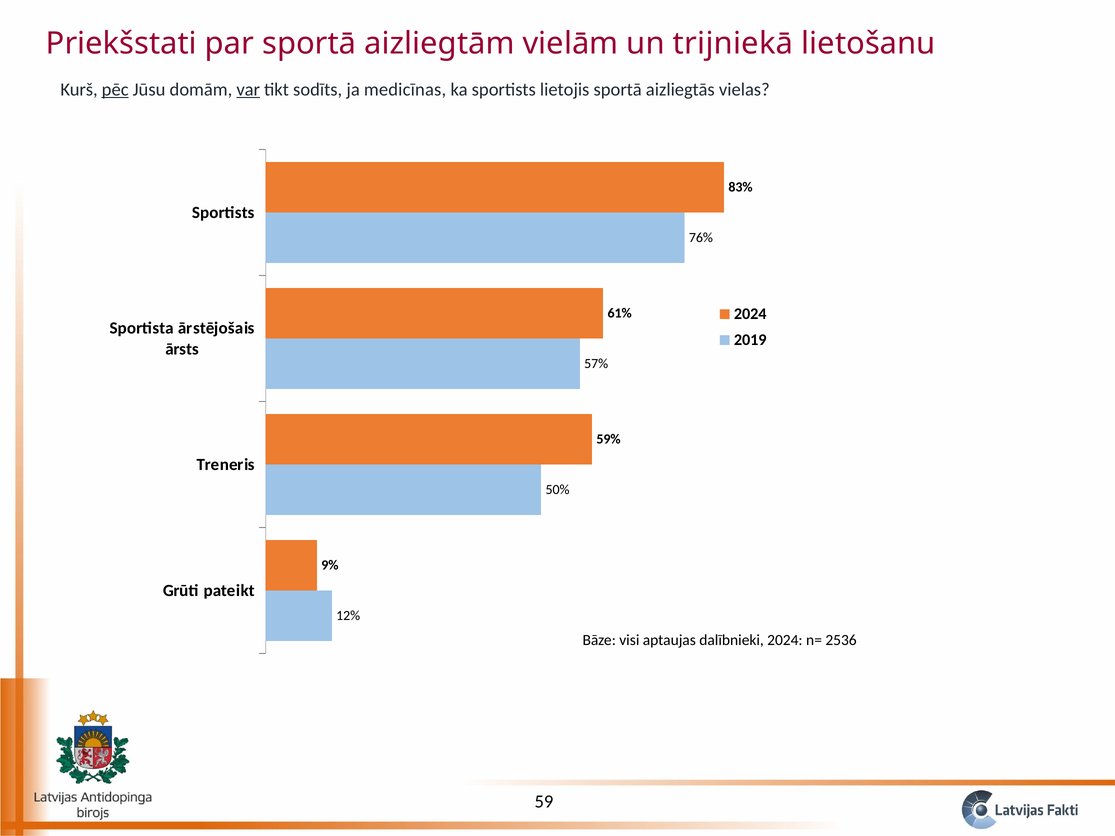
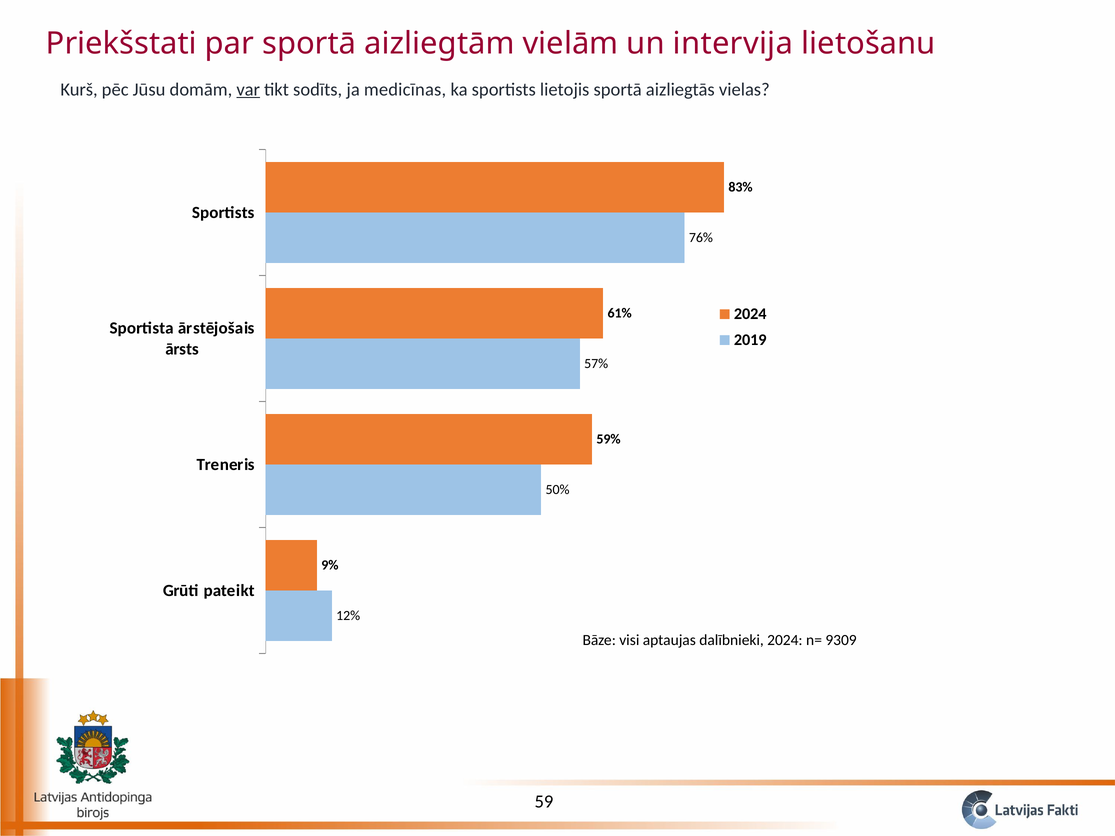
trijniekā: trijniekā -> intervija
pēc underline: present -> none
2536: 2536 -> 9309
